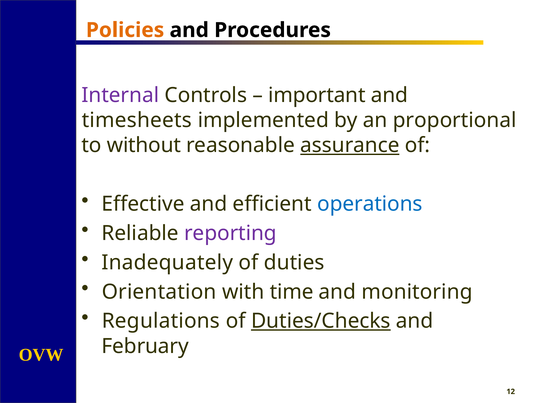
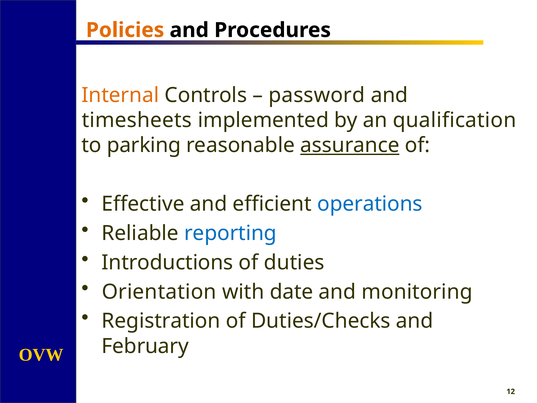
Internal colour: purple -> orange
important: important -> password
proportional: proportional -> qualification
without: without -> parking
reporting colour: purple -> blue
Inadequately: Inadequately -> Introductions
time: time -> date
Regulations: Regulations -> Registration
Duties/Checks underline: present -> none
